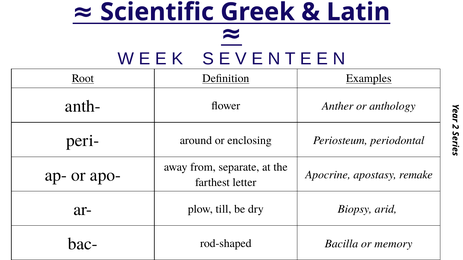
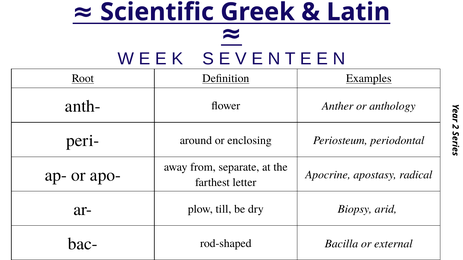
remake: remake -> radical
memory: memory -> external
